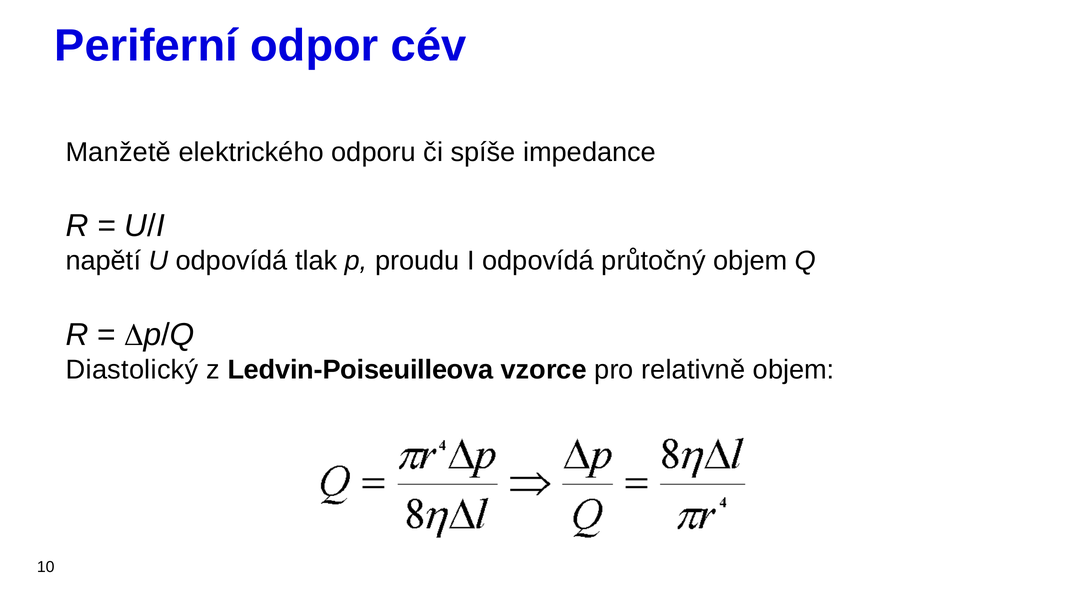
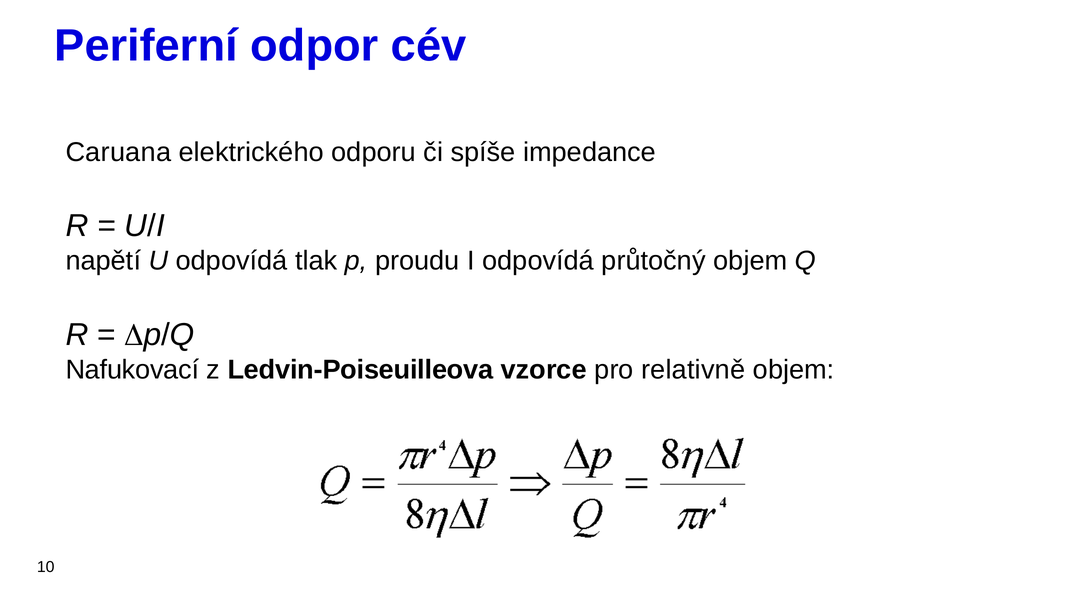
Manžetě: Manžetě -> Caruana
Diastolický: Diastolický -> Nafukovací
